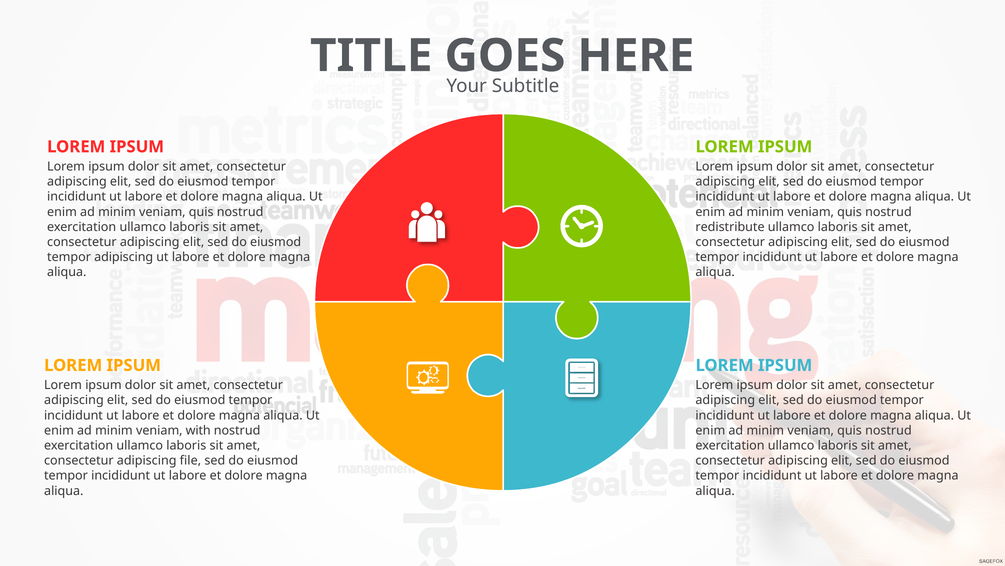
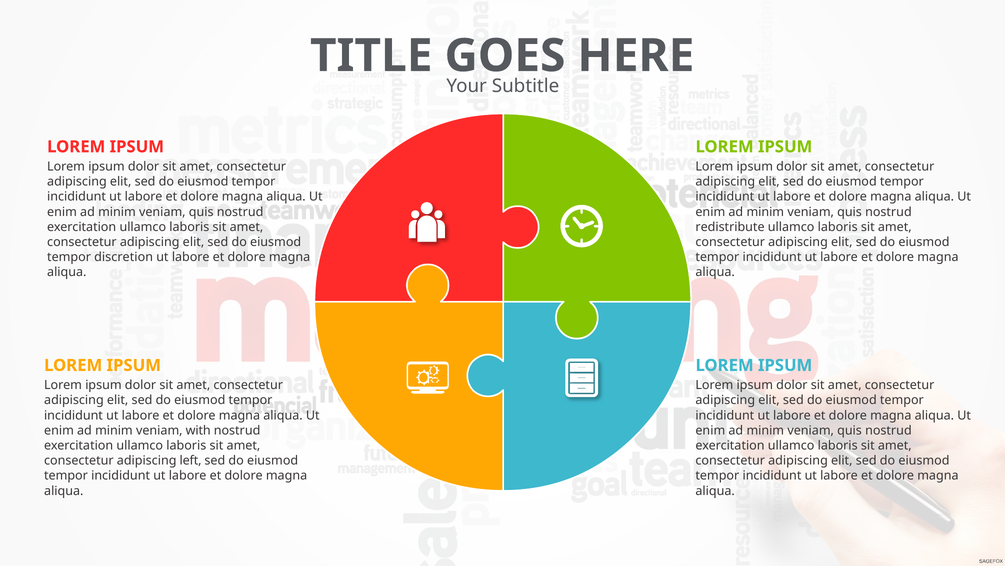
tempor adipiscing: adipiscing -> discretion
file: file -> left
